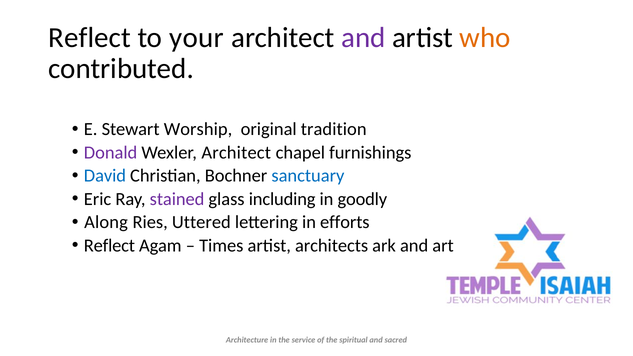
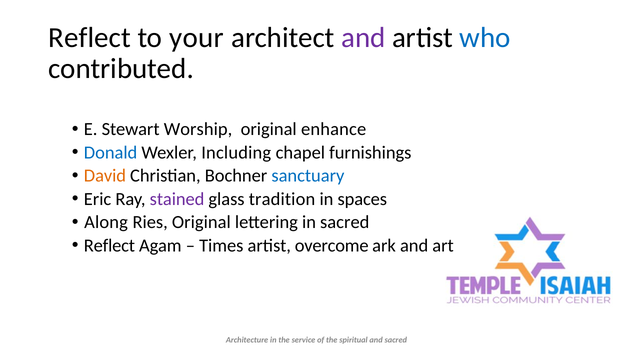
who colour: orange -> blue
tradition: tradition -> enhance
Donald colour: purple -> blue
Wexler Architect: Architect -> Including
David colour: blue -> orange
including: including -> tradition
goodly: goodly -> spaces
Ries Uttered: Uttered -> Original
in efforts: efforts -> sacred
architects: architects -> overcome
